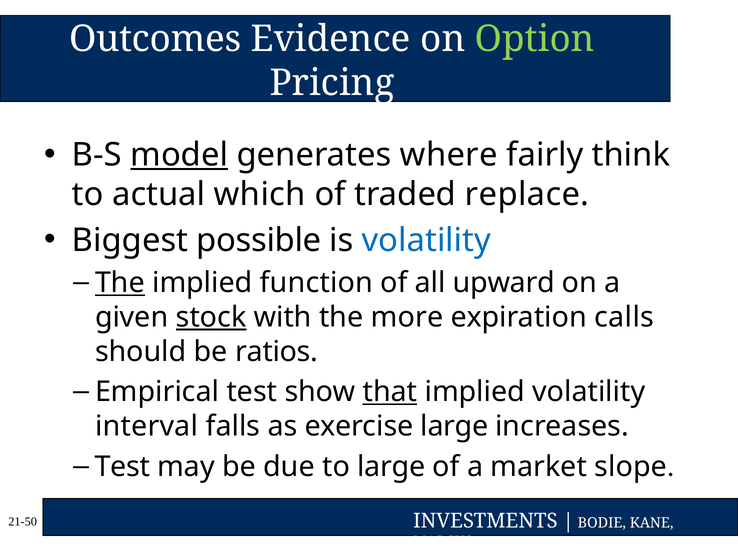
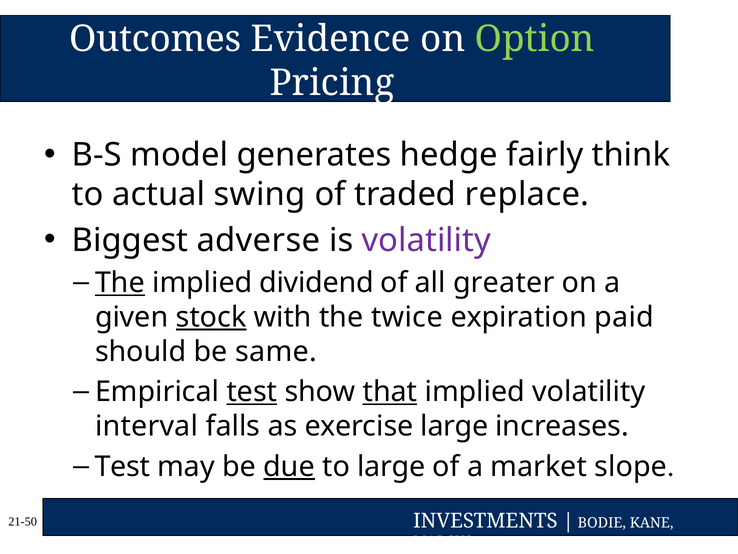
model underline: present -> none
where: where -> hedge
which: which -> swing
possible: possible -> adverse
volatility at (426, 240) colour: blue -> purple
function: function -> dividend
upward: upward -> greater
more: more -> twice
calls: calls -> paid
ratios: ratios -> same
test at (252, 392) underline: none -> present
due underline: none -> present
